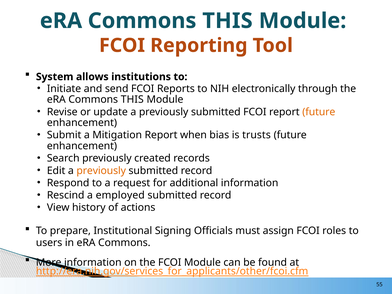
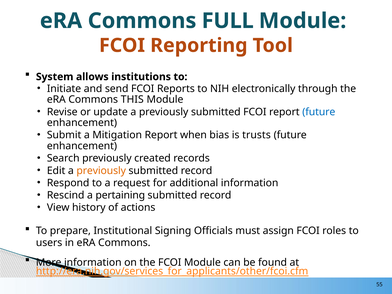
THIS at (227, 21): THIS -> FULL
future at (319, 112) colour: orange -> blue
employed: employed -> pertaining
